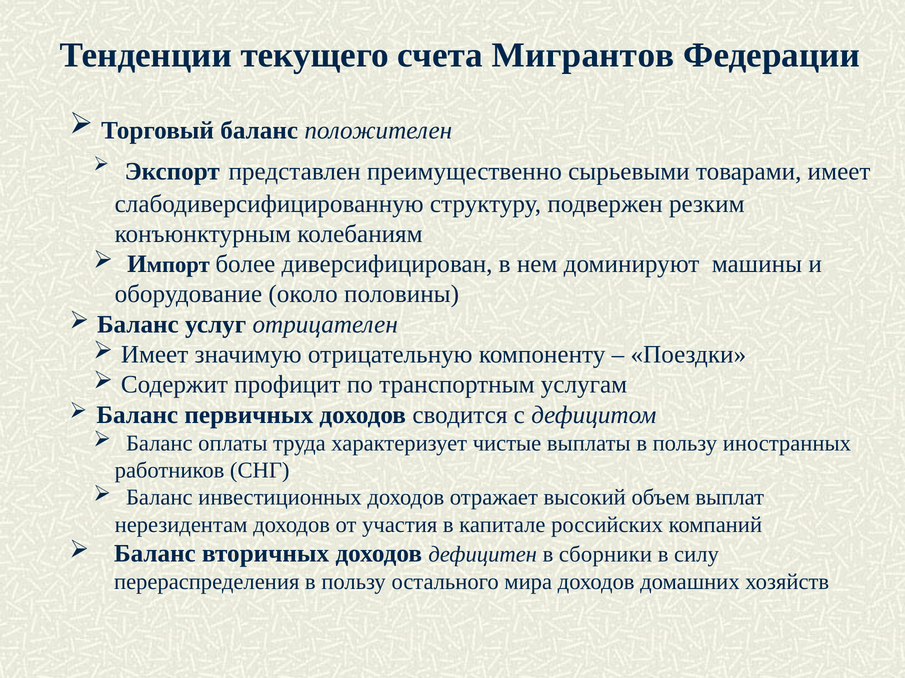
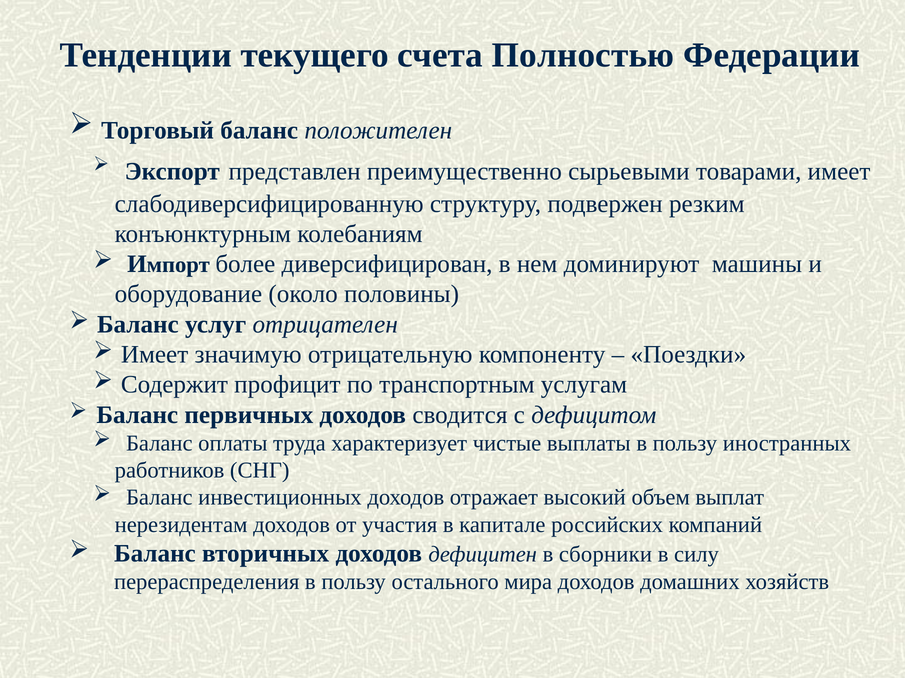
Мигрантов: Мигрантов -> Полностью
